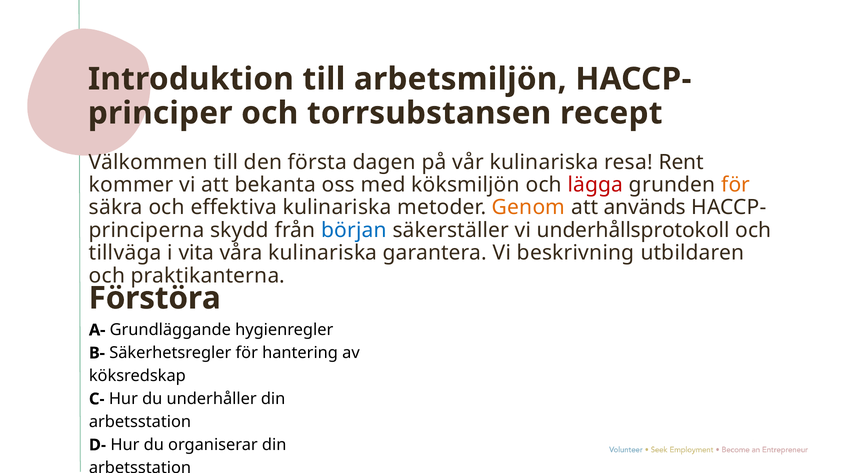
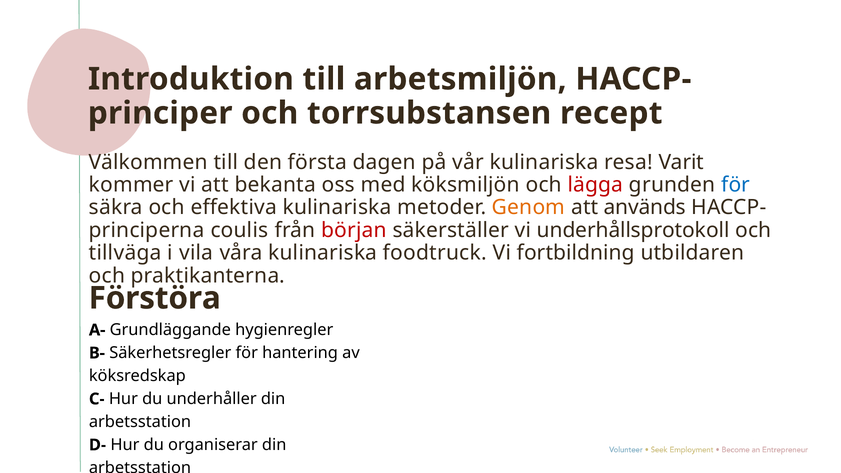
Rent: Rent -> Varit
för at (736, 185) colour: orange -> blue
skydd: skydd -> coulis
början colour: blue -> red
vita: vita -> vila
garantera: garantera -> foodtruck
beskrivning: beskrivning -> fortbildning
